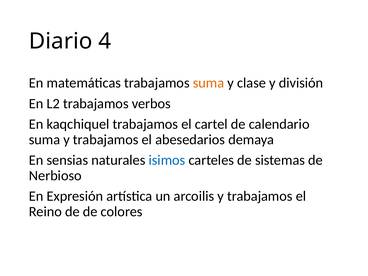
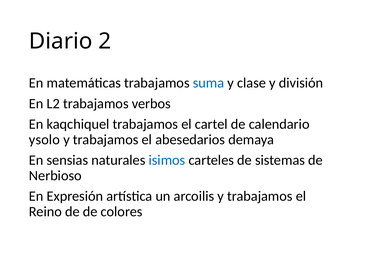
4: 4 -> 2
suma at (209, 83) colour: orange -> blue
suma at (45, 140): suma -> ysolo
